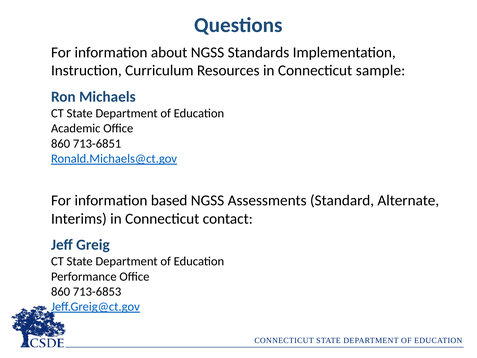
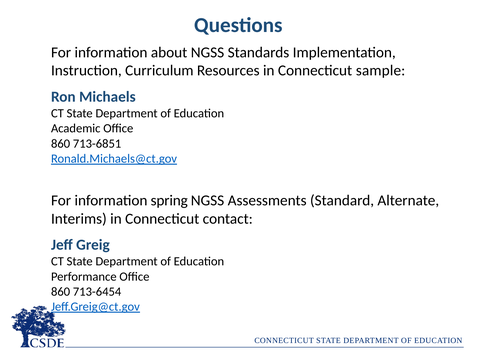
based: based -> spring
713-6853: 713-6853 -> 713-6454
